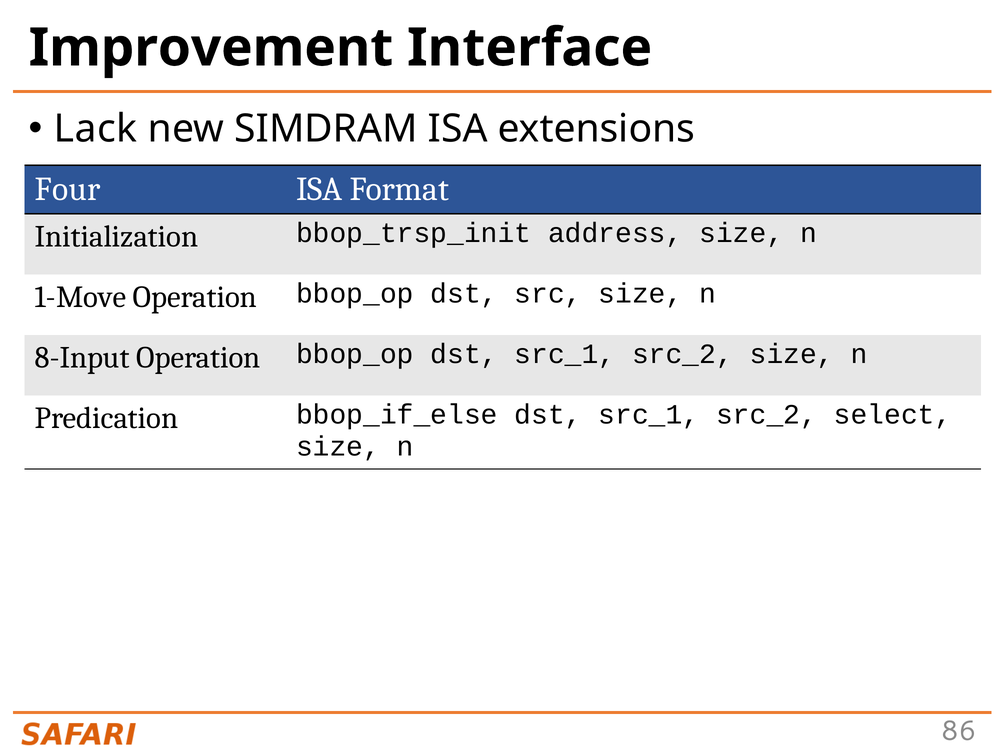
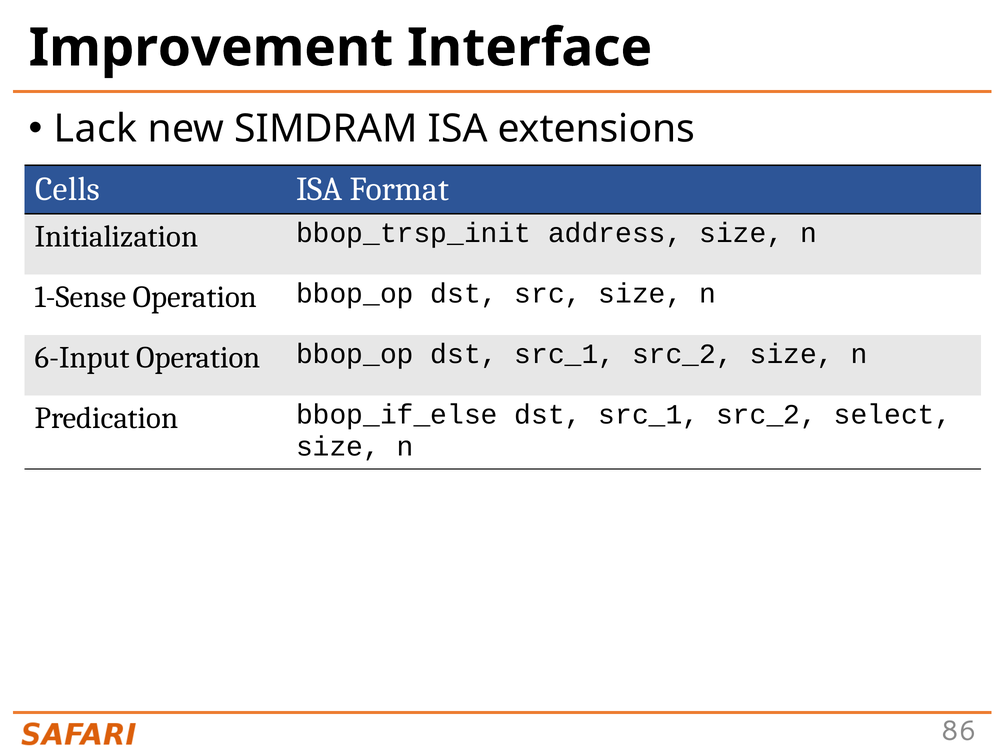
Four: Four -> Cells
1-Move: 1-Move -> 1-Sense
8-Input: 8-Input -> 6-Input
